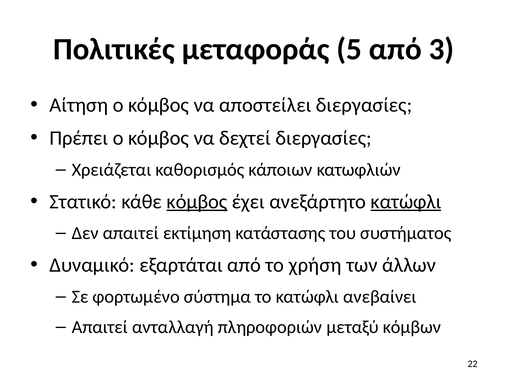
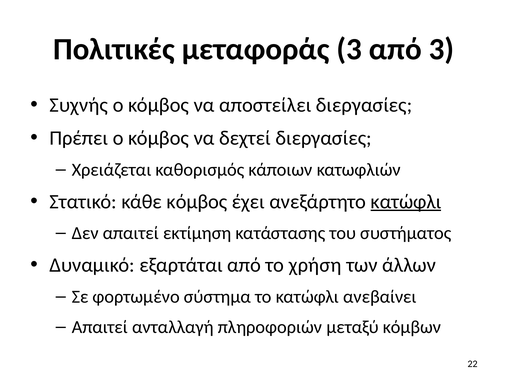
μεταφοράς 5: 5 -> 3
Αίτηση: Αίτηση -> Συχνής
κόμβος at (197, 202) underline: present -> none
